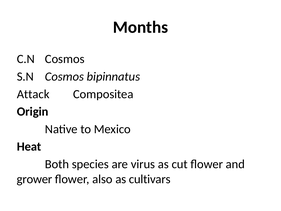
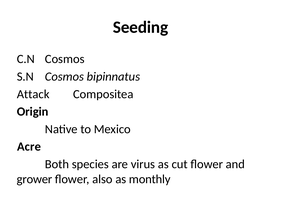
Months: Months -> Seeding
Heat: Heat -> Acre
cultivars: cultivars -> monthly
